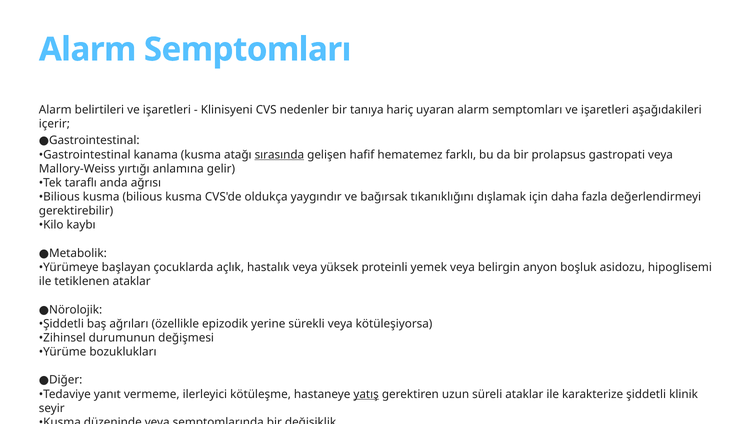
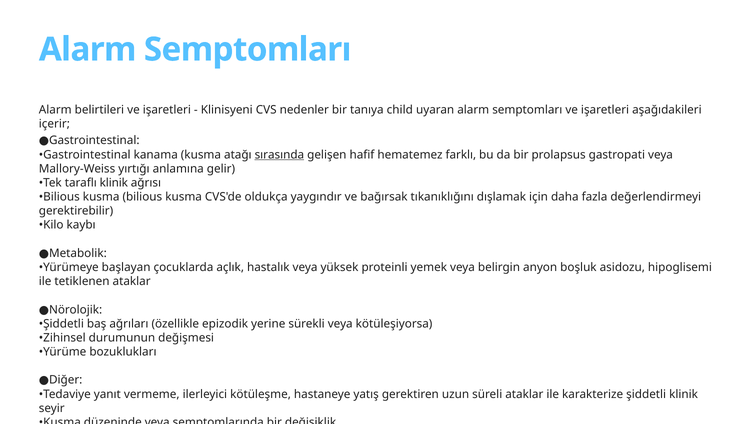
hariç: hariç -> child
taraflı anda: anda -> klinik
yatış underline: present -> none
